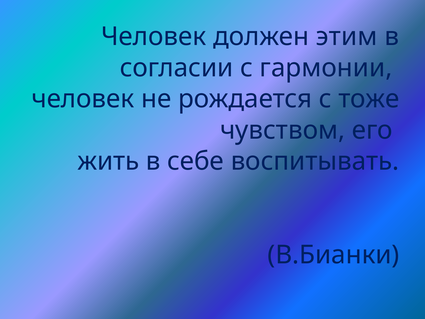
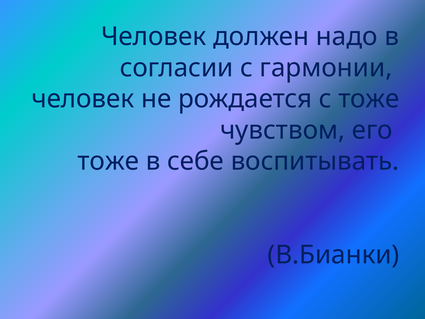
этим: этим -> надо
жить at (108, 161): жить -> тоже
